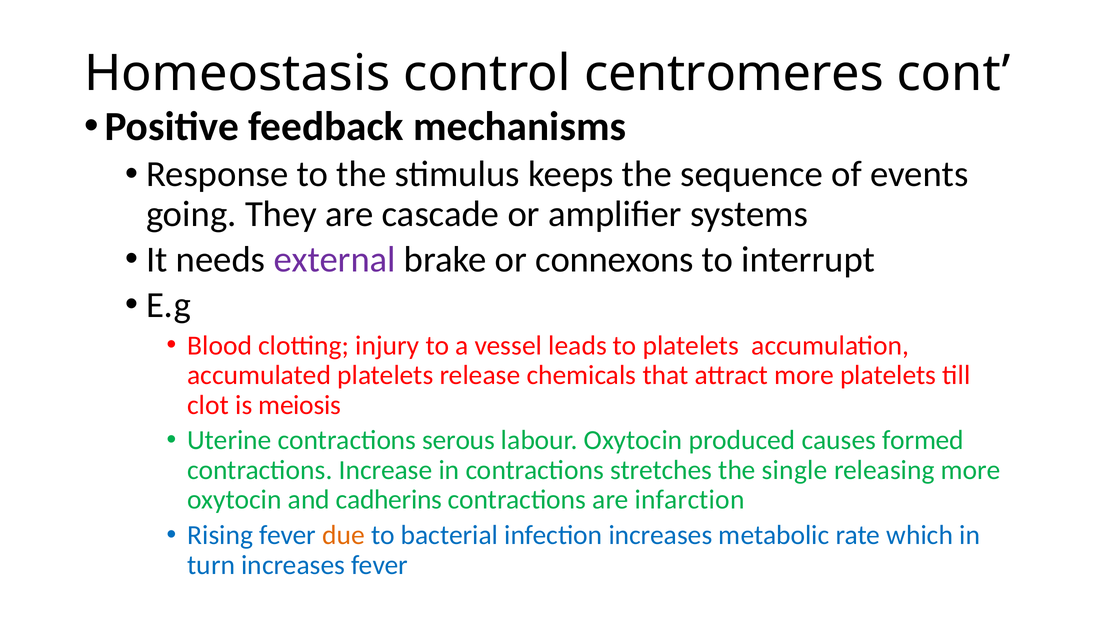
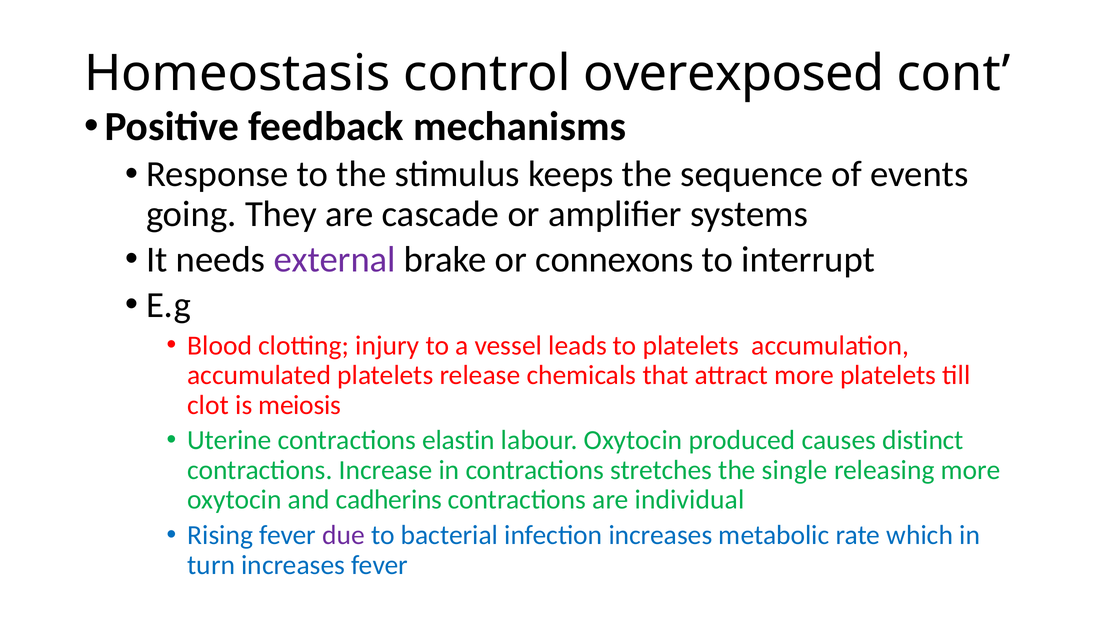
centromeres: centromeres -> overexposed
serous: serous -> elastin
formed: formed -> distinct
infarction: infarction -> individual
due colour: orange -> purple
